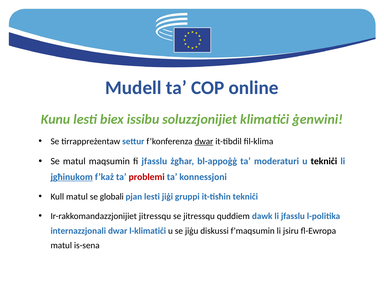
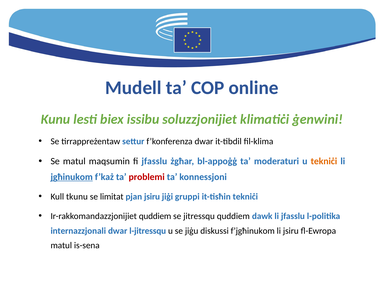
dwar at (204, 141) underline: present -> none
tekniċi at (324, 161) colour: black -> orange
Kull matul: matul -> tkunu
globali: globali -> limitat
pjan lesti: lesti -> jsiru
Ir-rakkomandazzjonijiet jitressqu: jitressqu -> quddiem
l-klimatiċi: l-klimatiċi -> l-jitressqu
f’maqsumin: f’maqsumin -> f’jgħinukom
